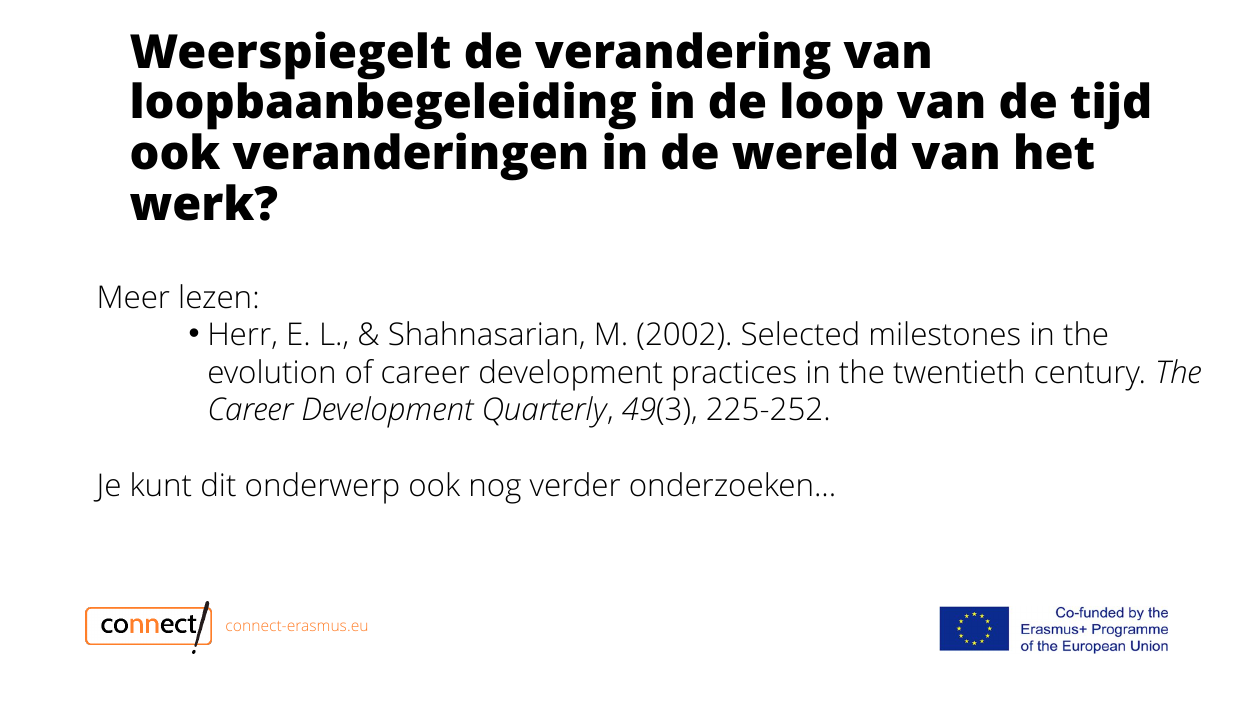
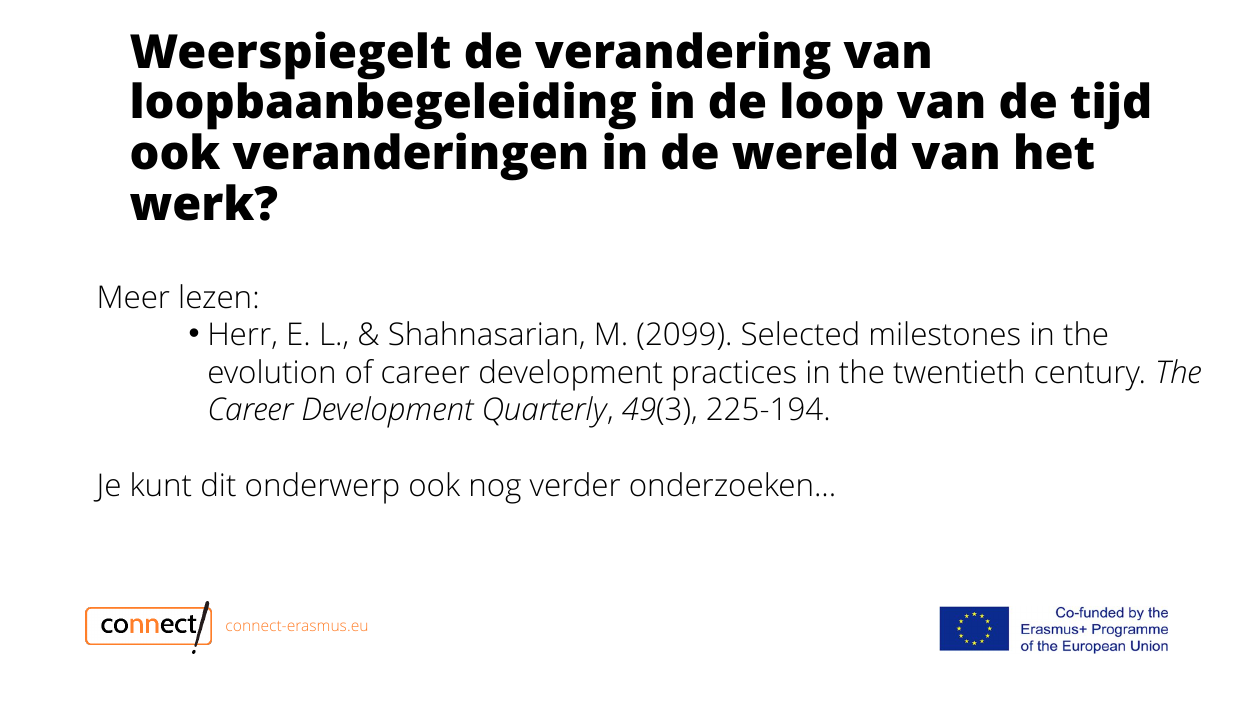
2002: 2002 -> 2099
225-252: 225-252 -> 225-194
